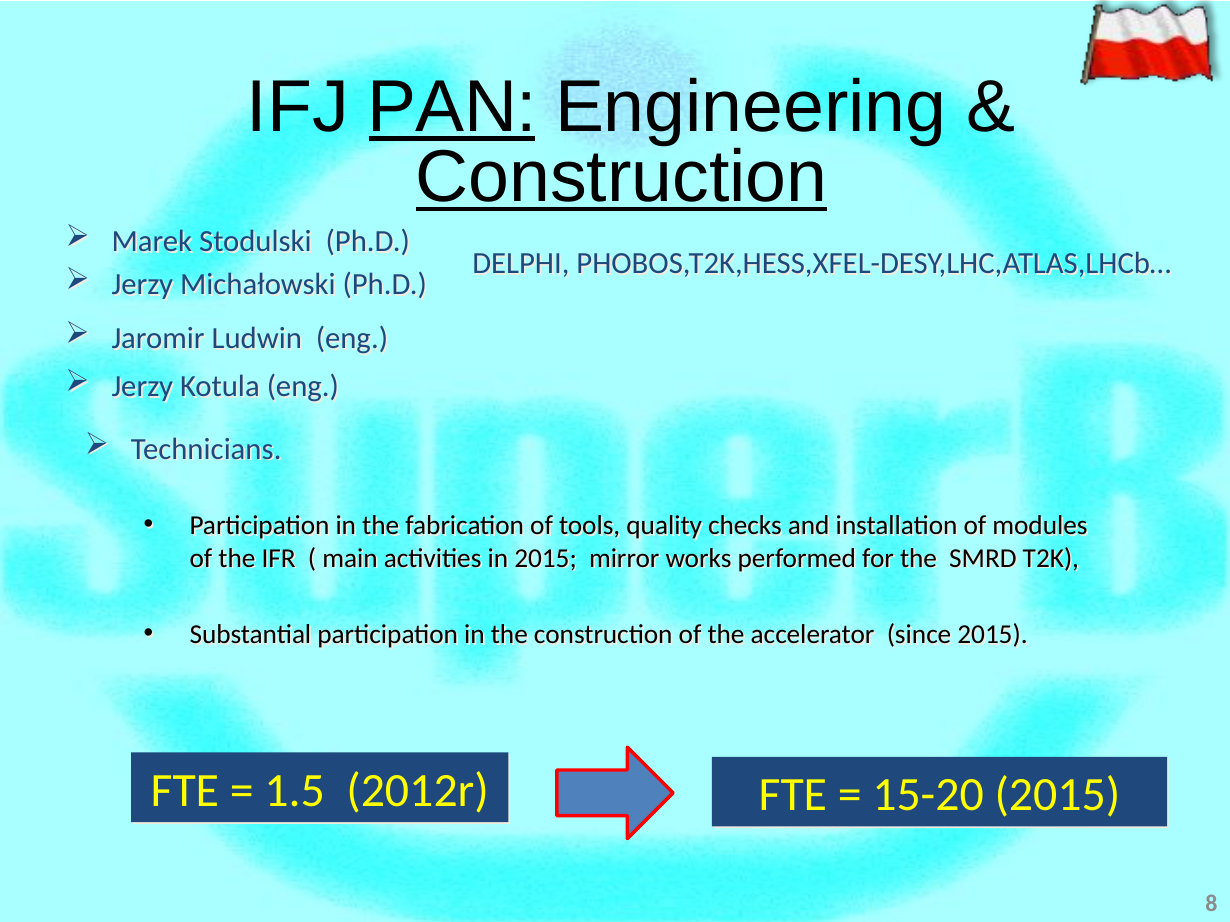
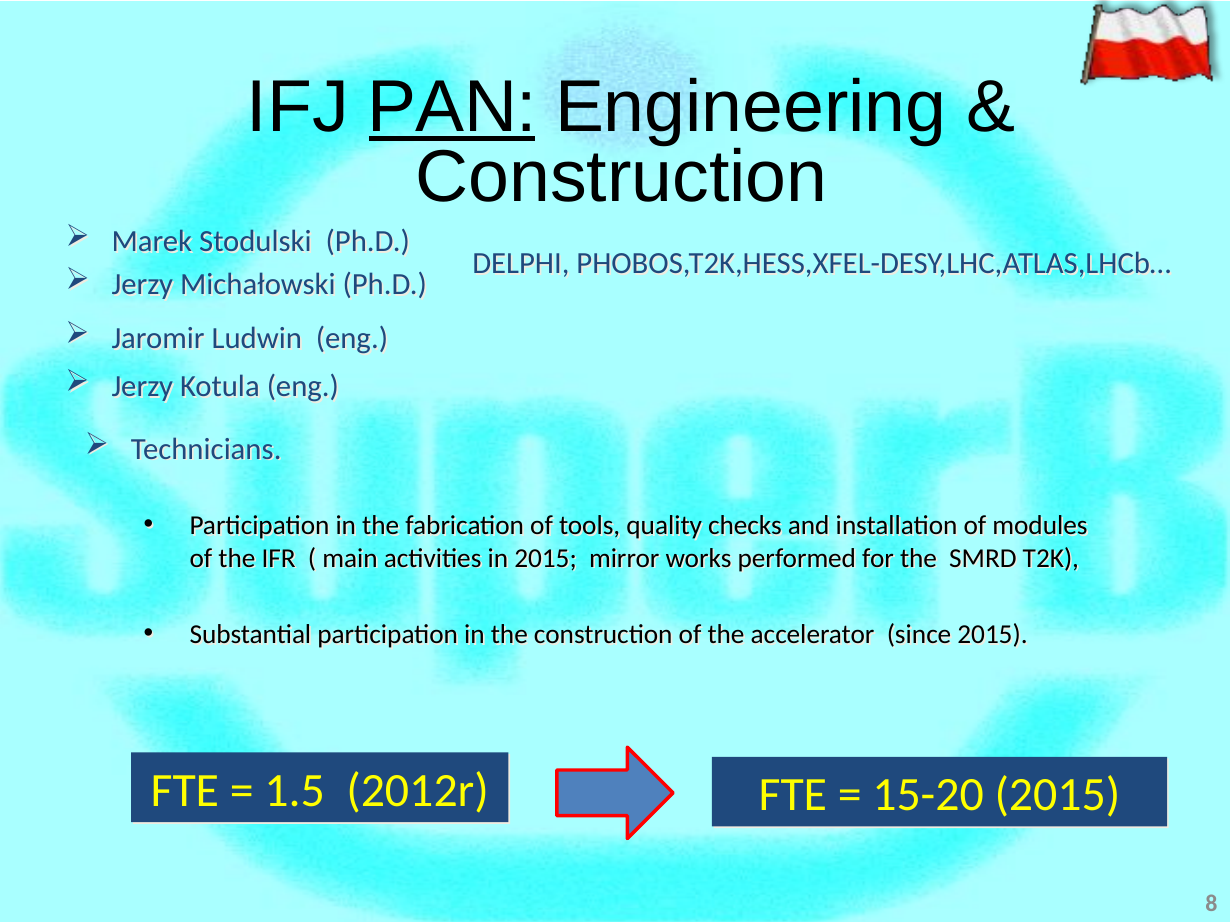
Construction at (622, 178) underline: present -> none
